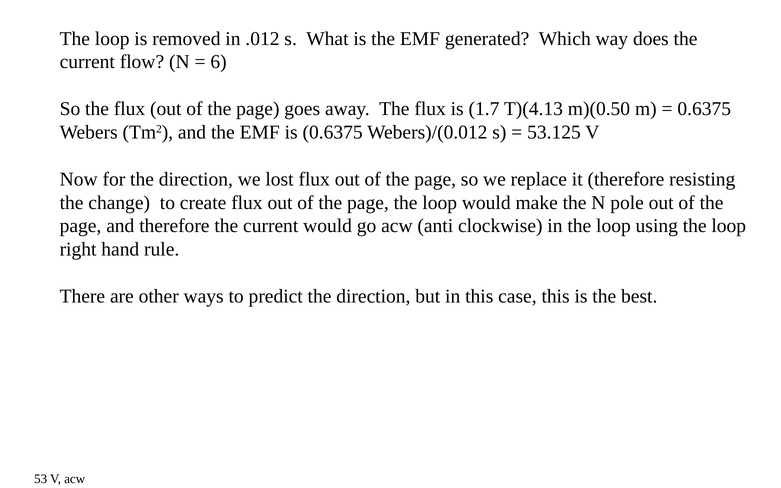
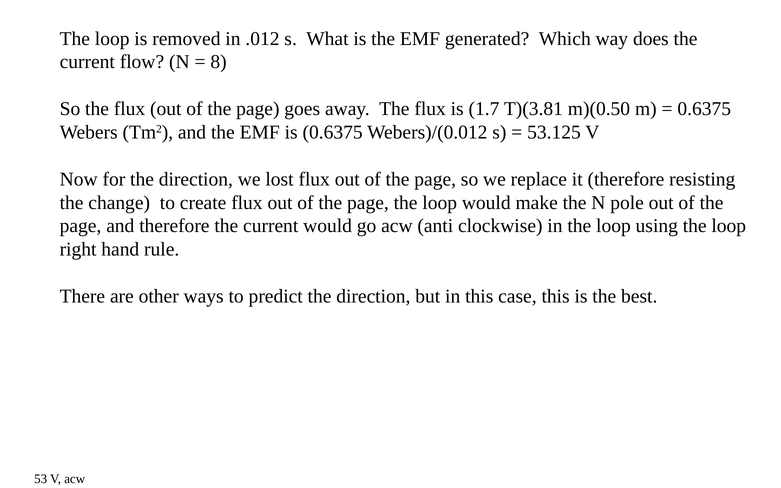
6: 6 -> 8
T)(4.13: T)(4.13 -> T)(3.81
